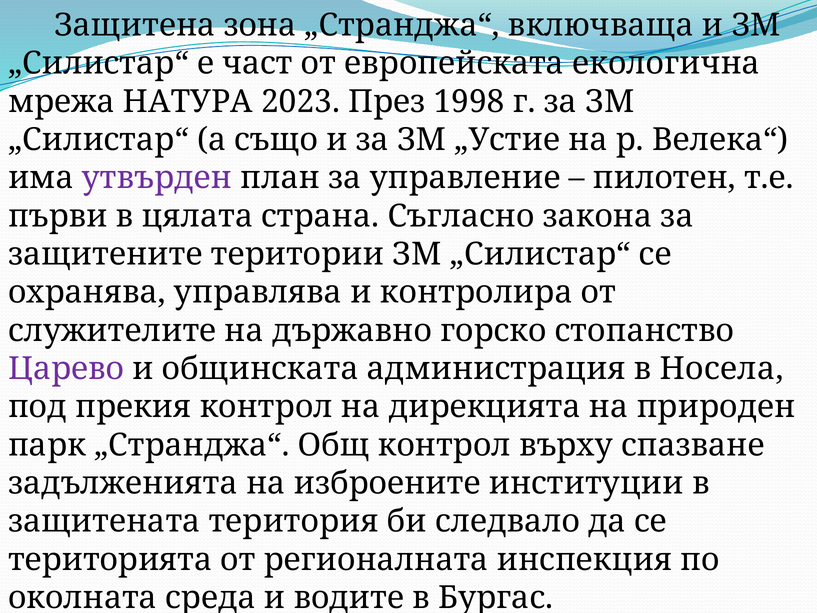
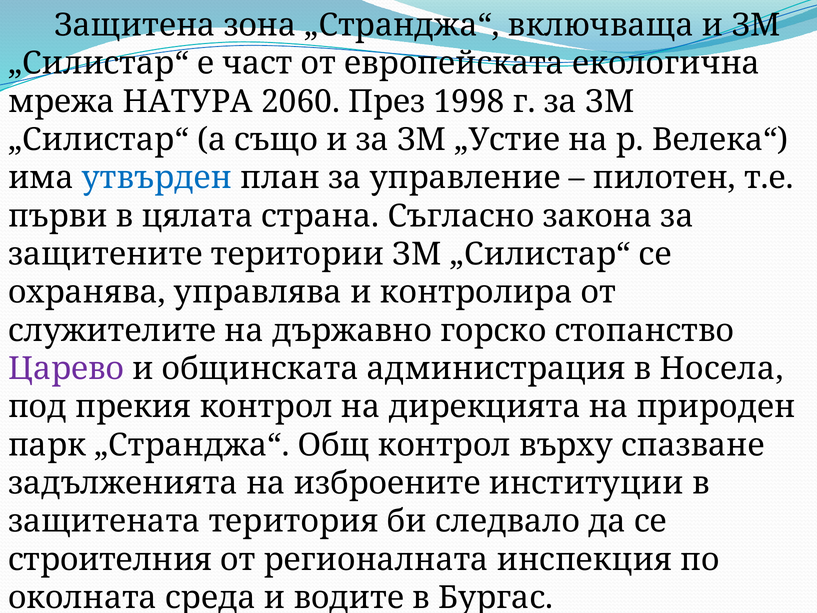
2023: 2023 -> 2060
утвърден colour: purple -> blue
територията: територията -> строителния
